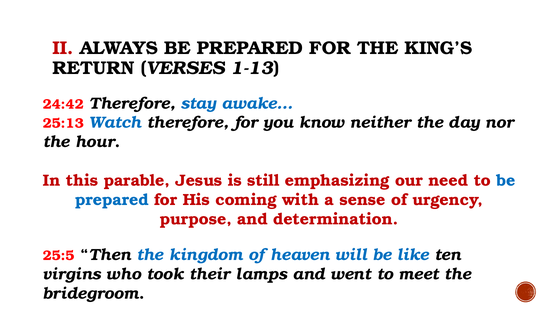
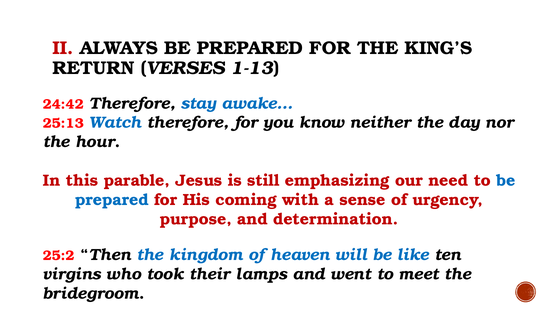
25:5: 25:5 -> 25:2
